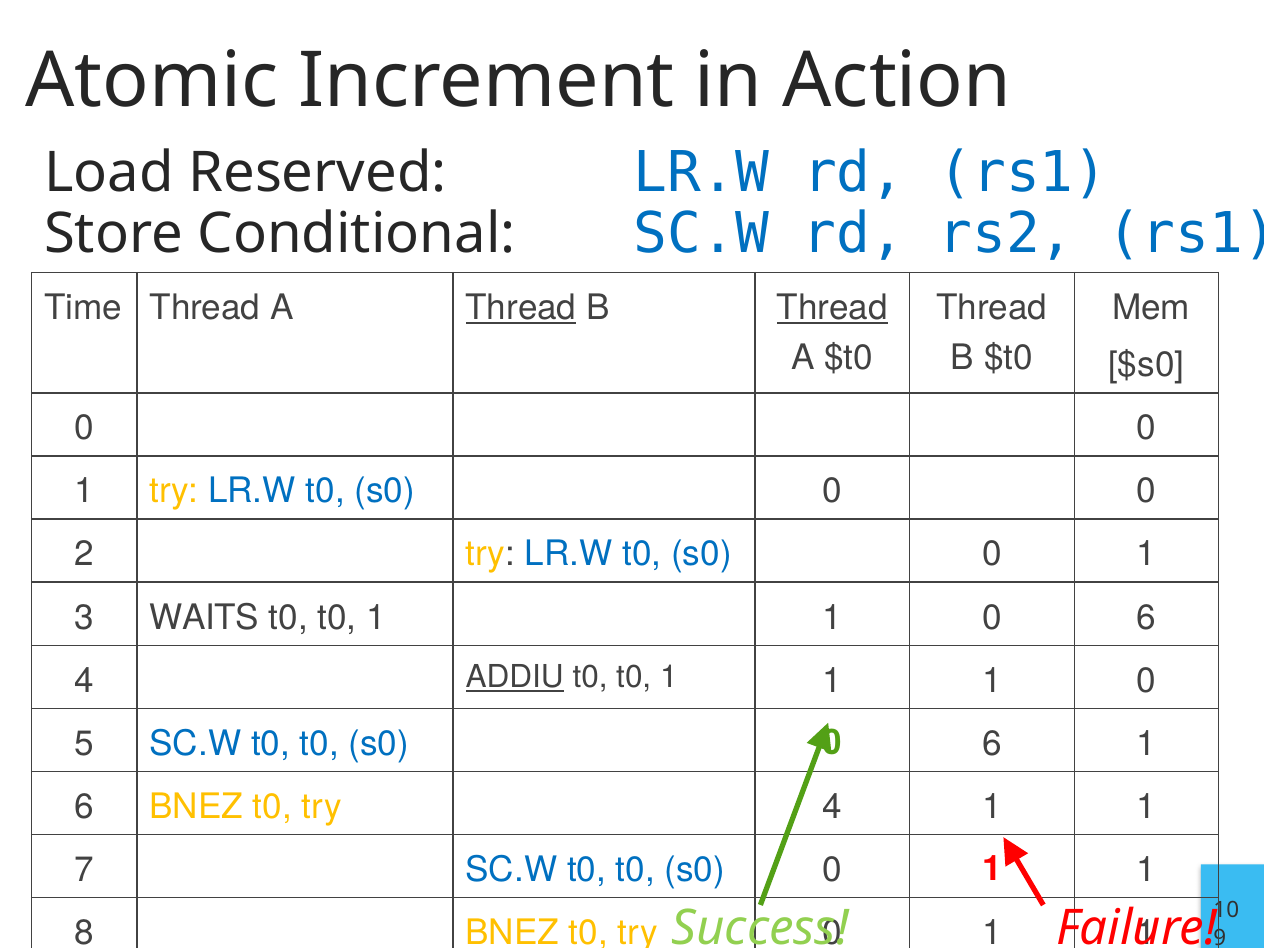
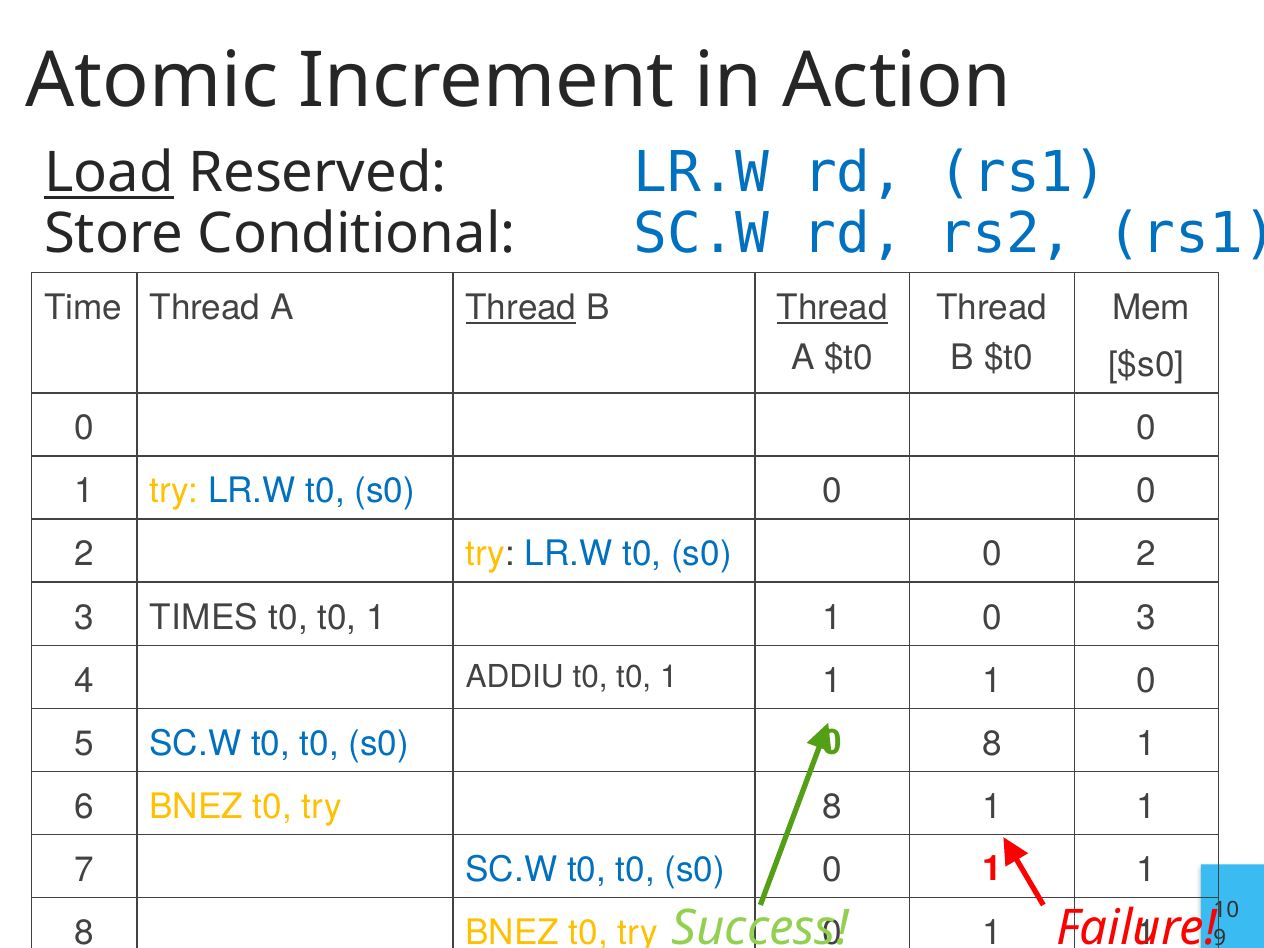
Load underline: none -> present
1 at (1146, 554): 1 -> 2
WAITS: WAITS -> TIMES
1 0 6: 6 -> 3
ADDIU underline: present -> none
6 at (992, 744): 6 -> 8
try 4: 4 -> 8
